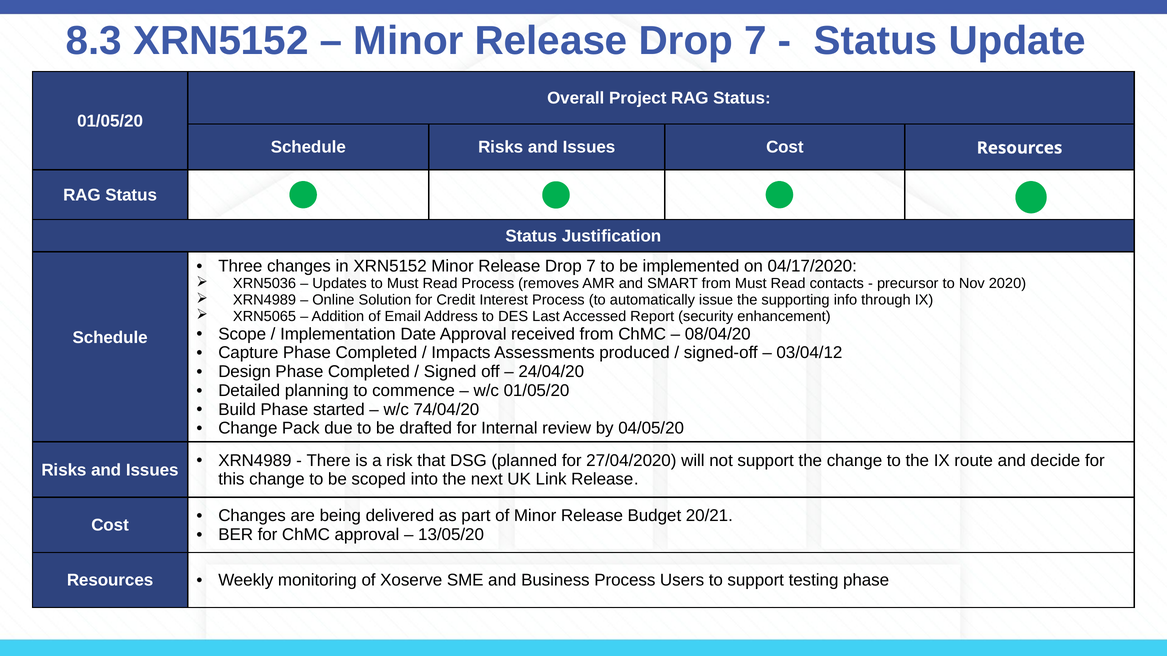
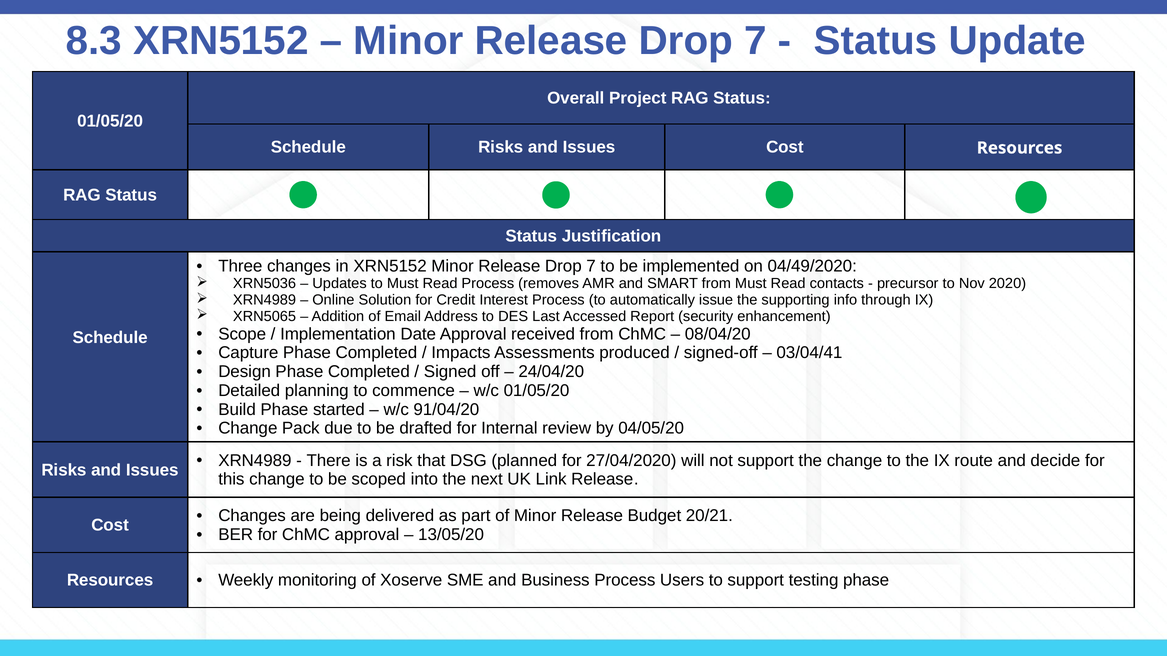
04/17/2020: 04/17/2020 -> 04/49/2020
03/04/12: 03/04/12 -> 03/04/41
74/04/20: 74/04/20 -> 91/04/20
